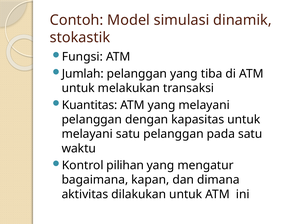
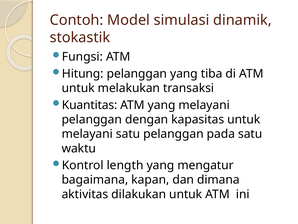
Jumlah: Jumlah -> Hitung
pilihan: pilihan -> length
